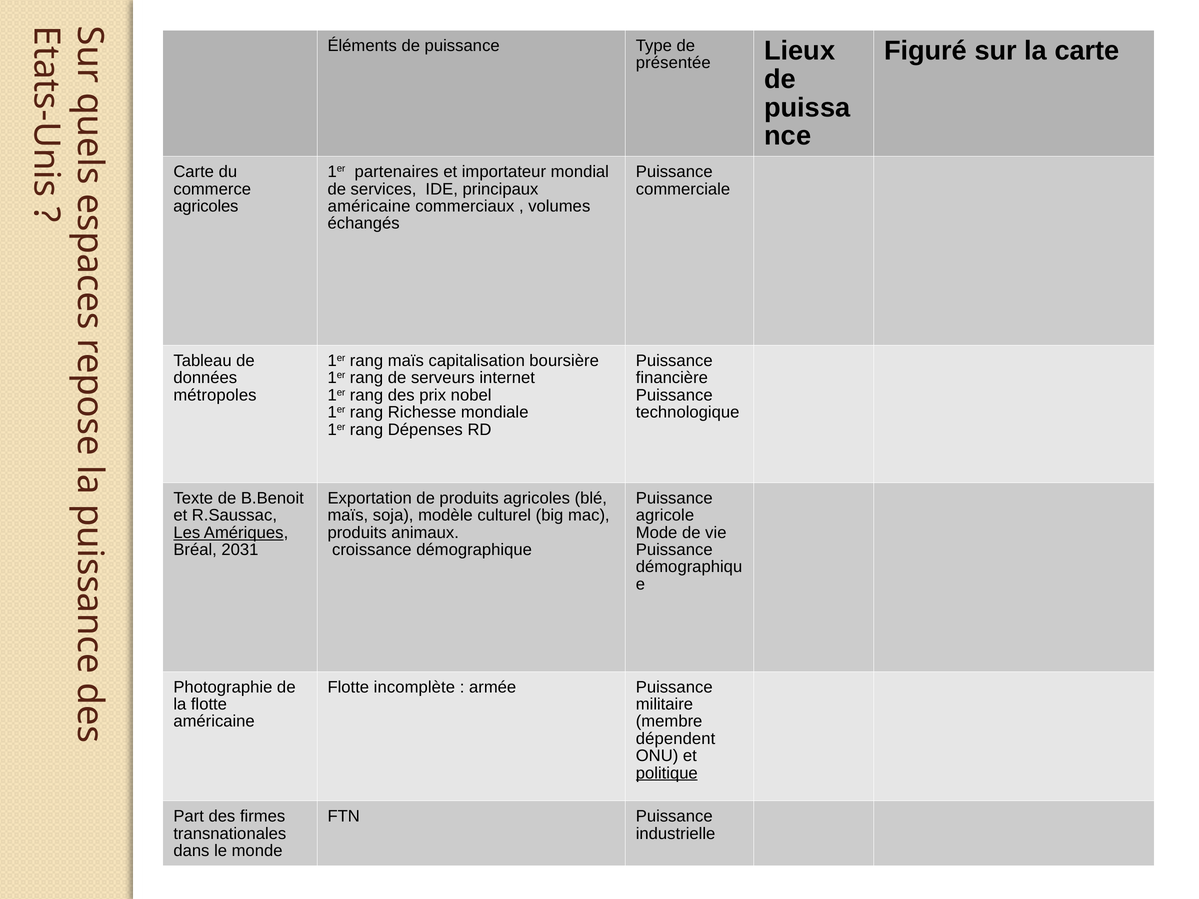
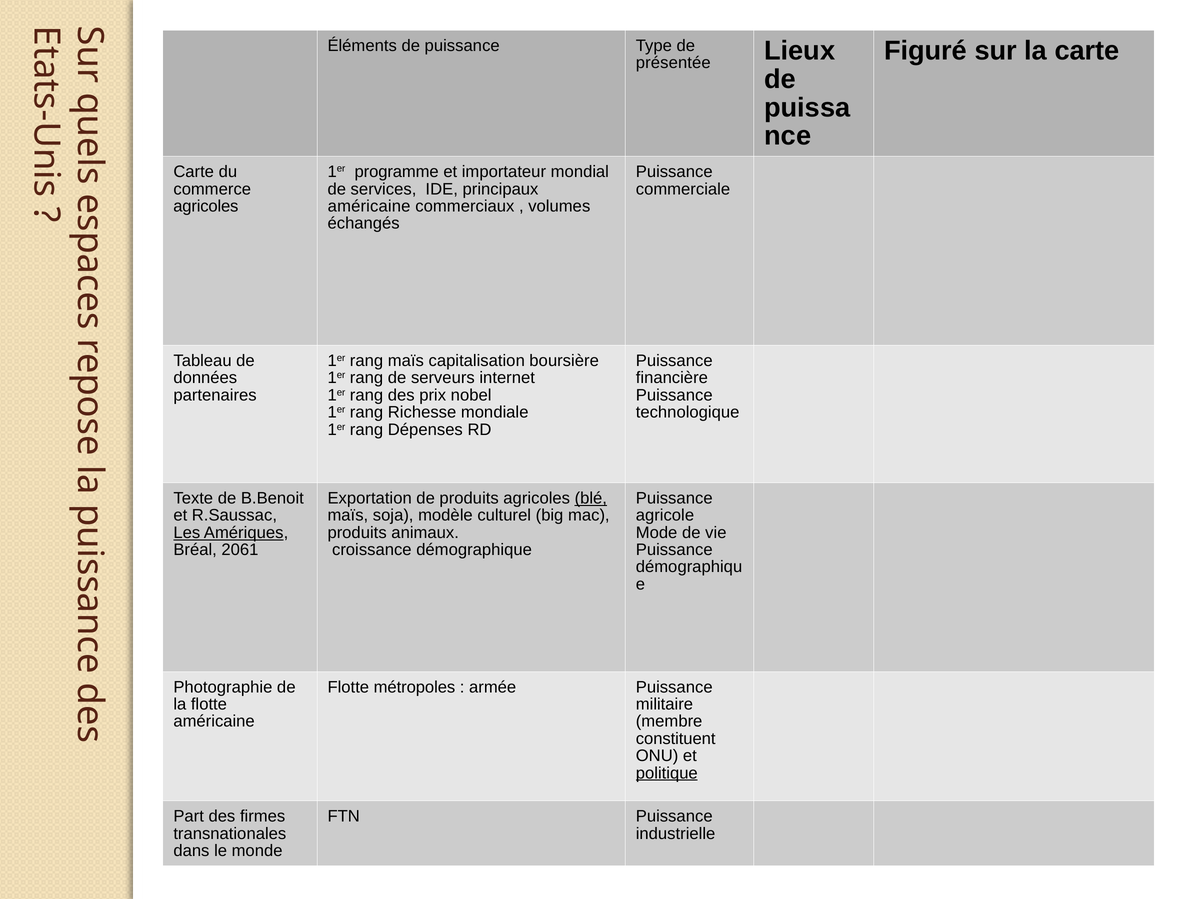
partenaires: partenaires -> programme
métropoles: métropoles -> partenaires
blé underline: none -> present
2031: 2031 -> 2061
incomplète: incomplète -> métropoles
dépendent: dépendent -> constituent
